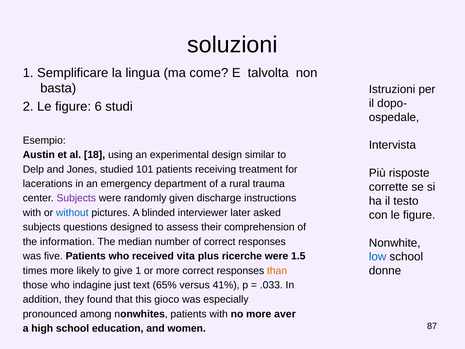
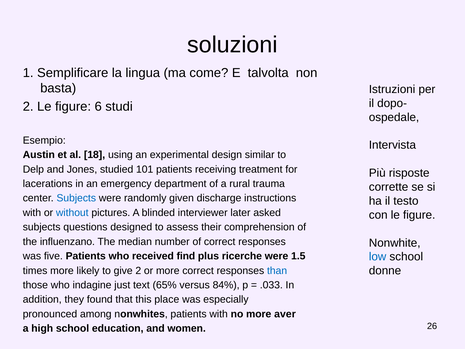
Subjects at (76, 198) colour: purple -> blue
information: information -> influenzano
vita: vita -> find
give 1: 1 -> 2
than colour: orange -> blue
41%: 41% -> 84%
gioco: gioco -> place
87: 87 -> 26
